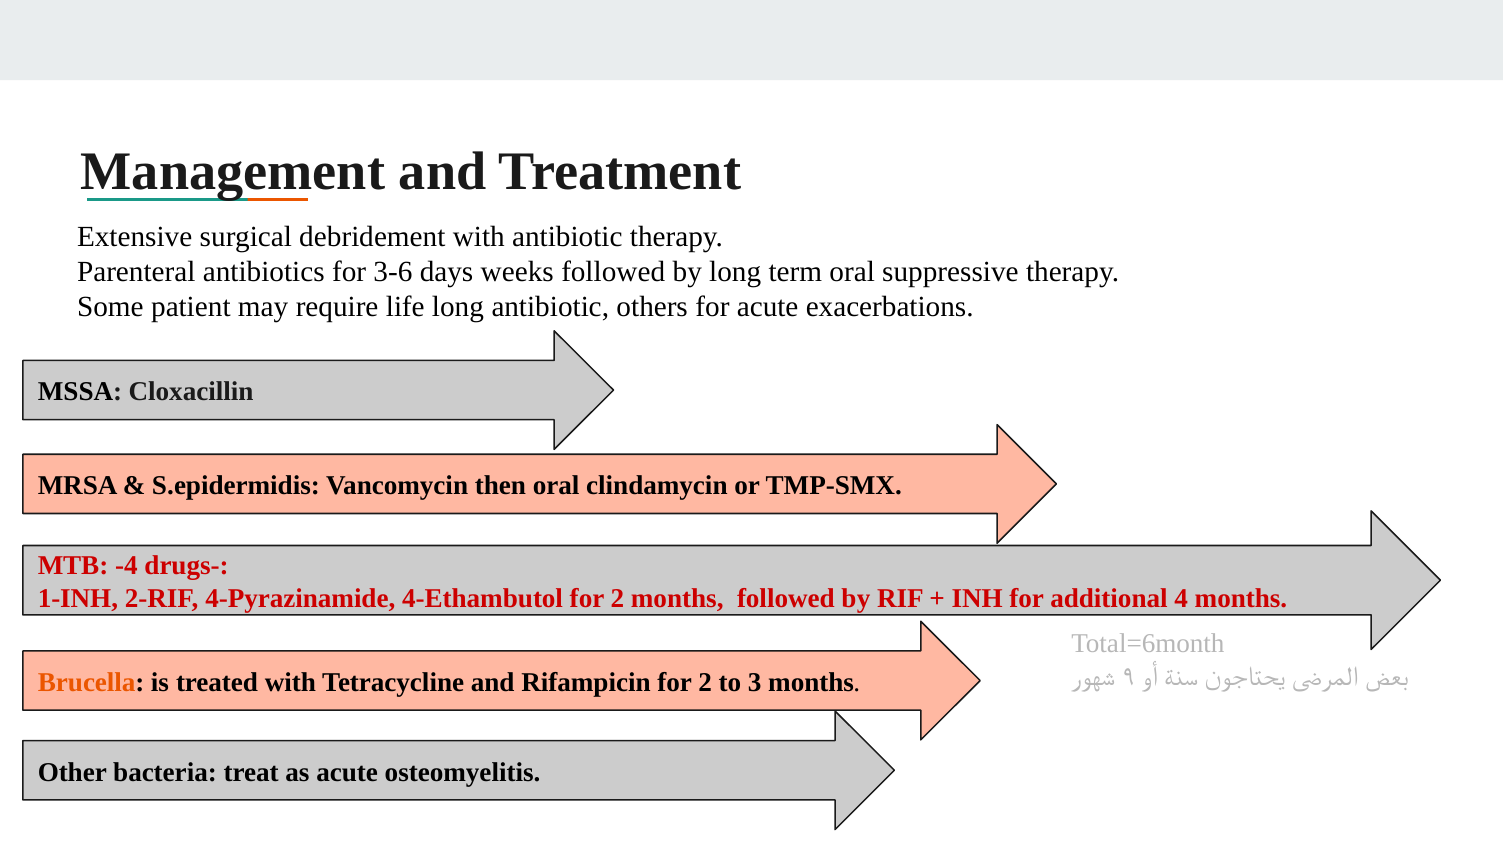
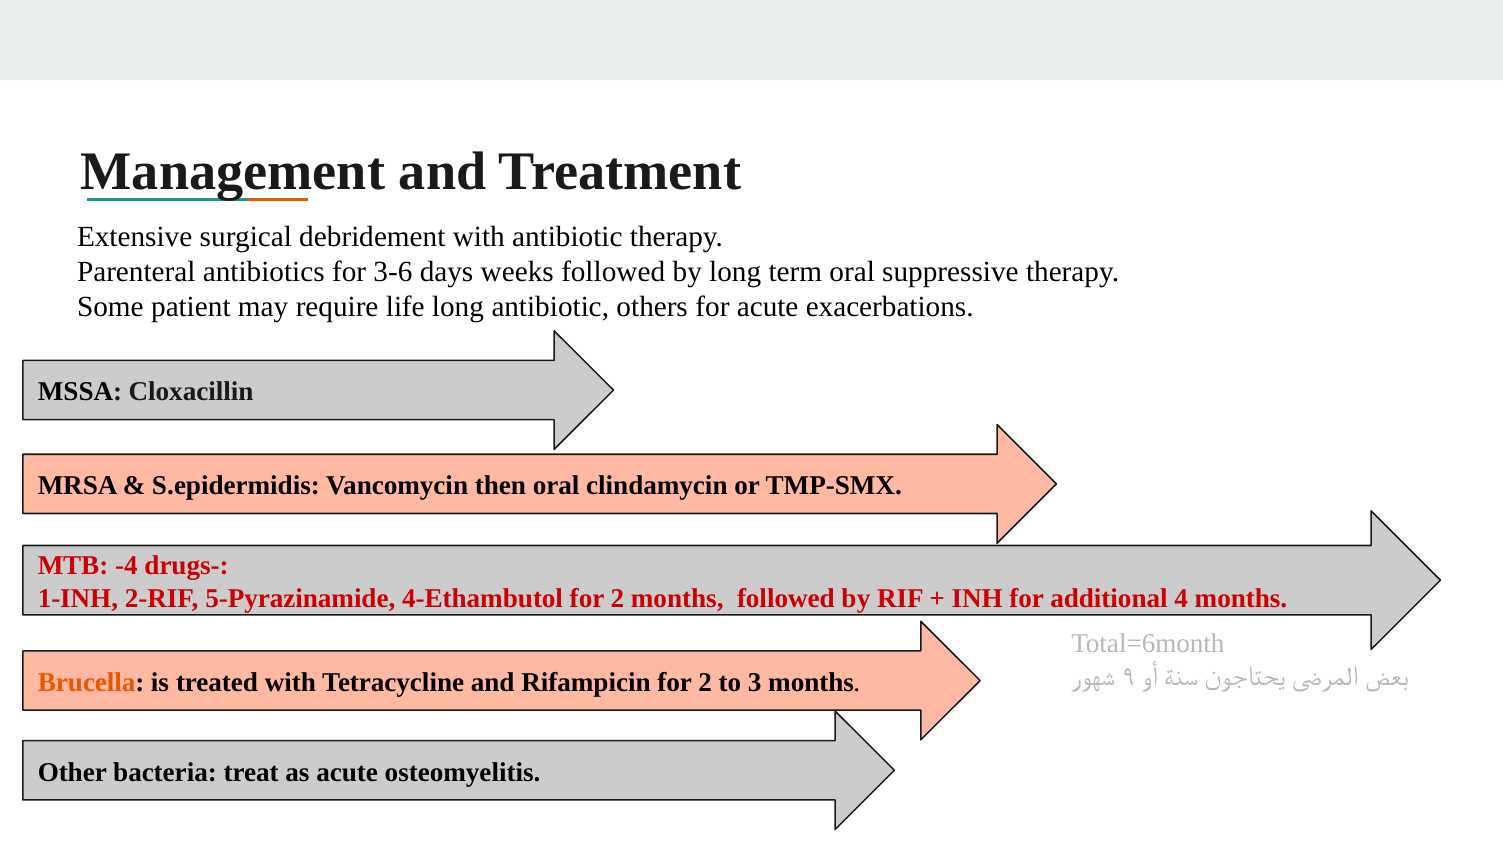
4-Pyrazinamide: 4-Pyrazinamide -> 5-Pyrazinamide
